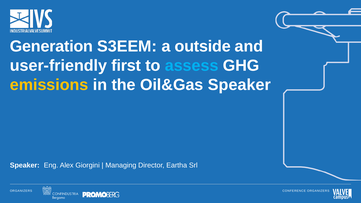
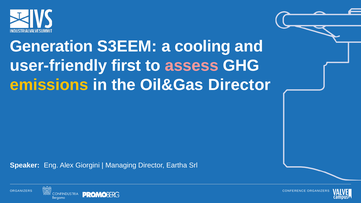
outside: outside -> cooling
assess colour: light blue -> pink
Oil&Gas Speaker: Speaker -> Director
